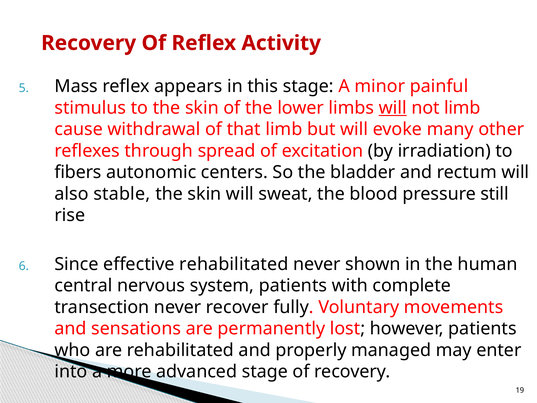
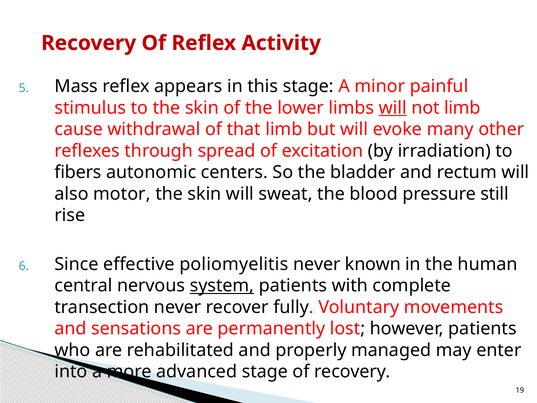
stable: stable -> motor
effective rehabilitated: rehabilitated -> poliomyelitis
shown: shown -> known
system underline: none -> present
